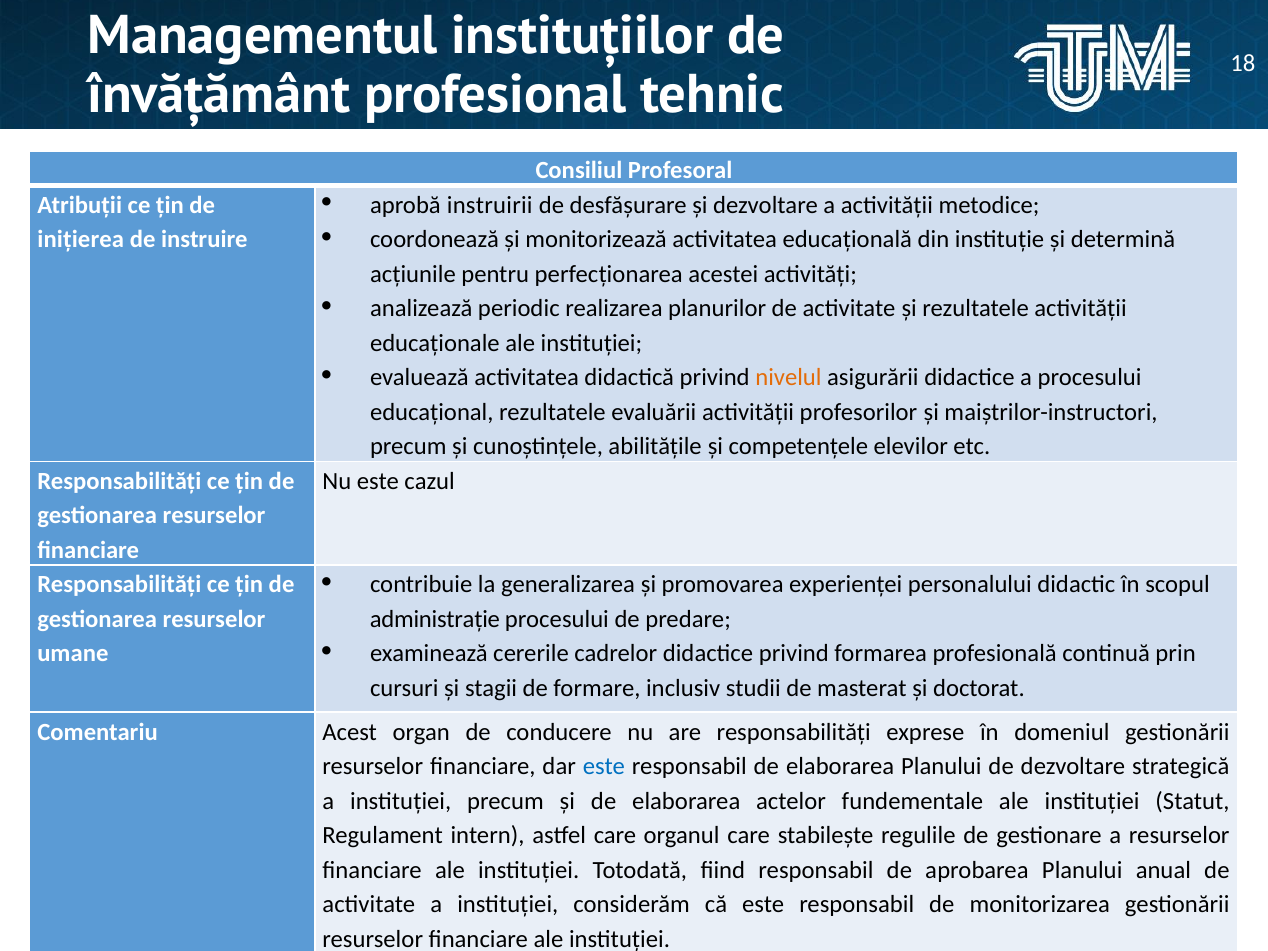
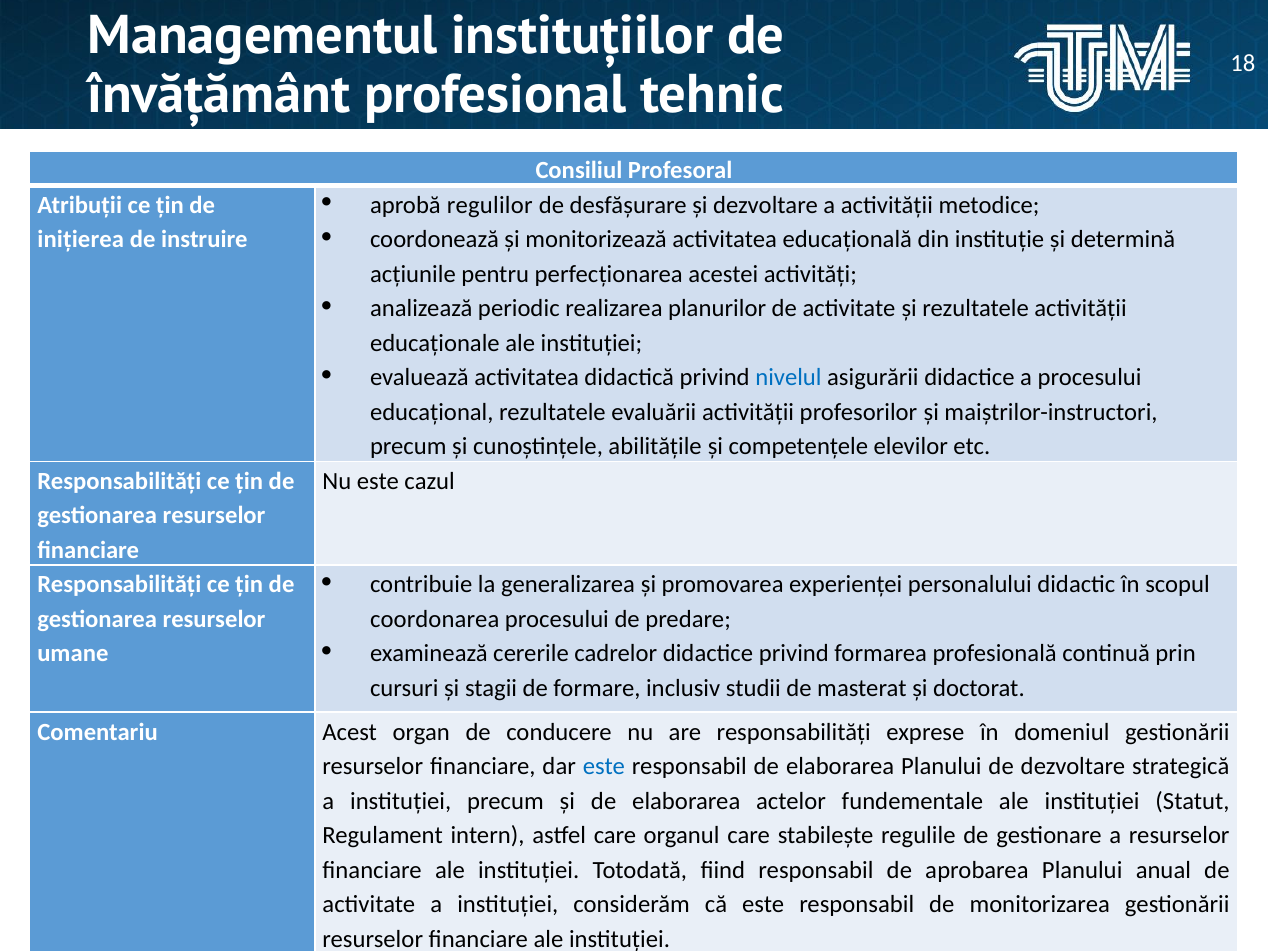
instruirii: instruirii -> regulilor
nivelul colour: orange -> blue
administrație: administrație -> coordonarea
